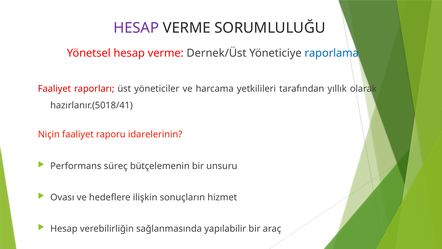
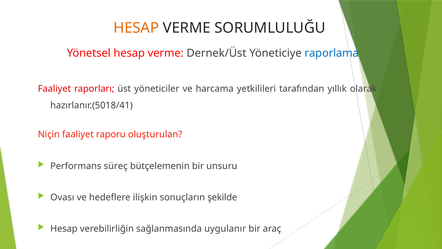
HESAP at (136, 28) colour: purple -> orange
idarelerinin: idarelerinin -> oluşturulan
hizmet: hizmet -> şekilde
yapılabilir: yapılabilir -> uygulanır
